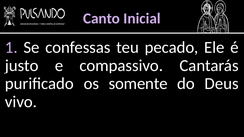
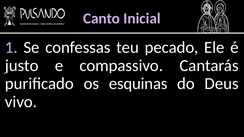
somente: somente -> esquinas
